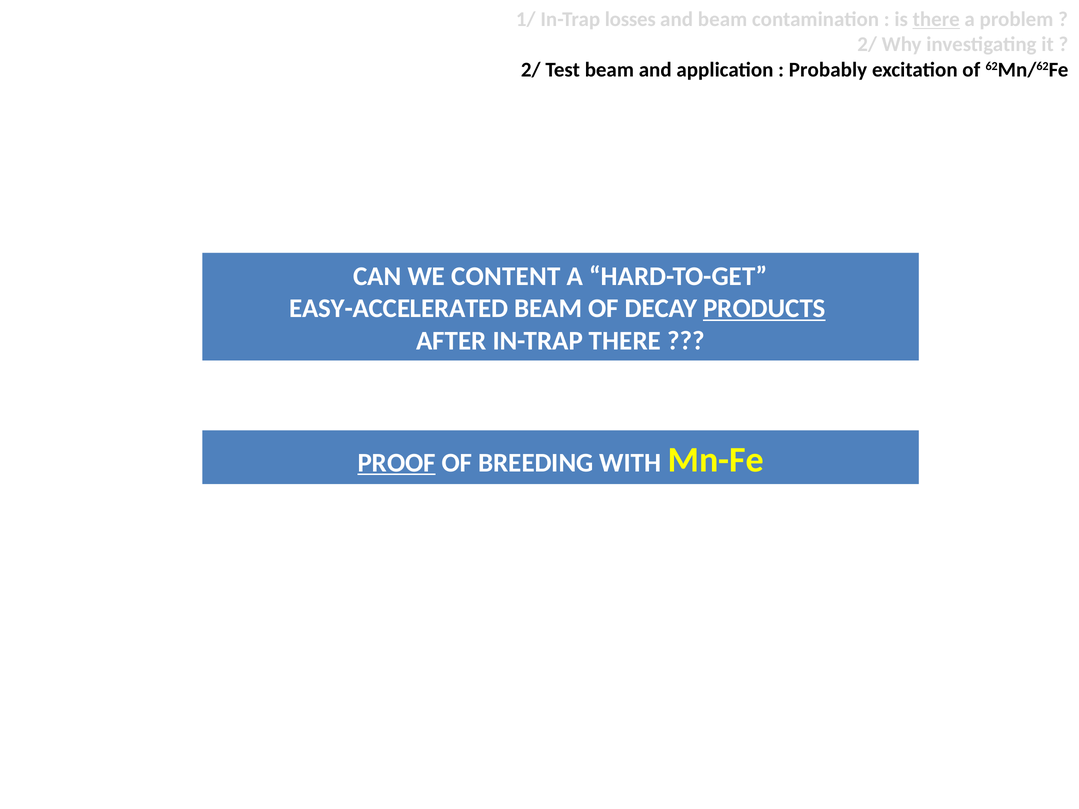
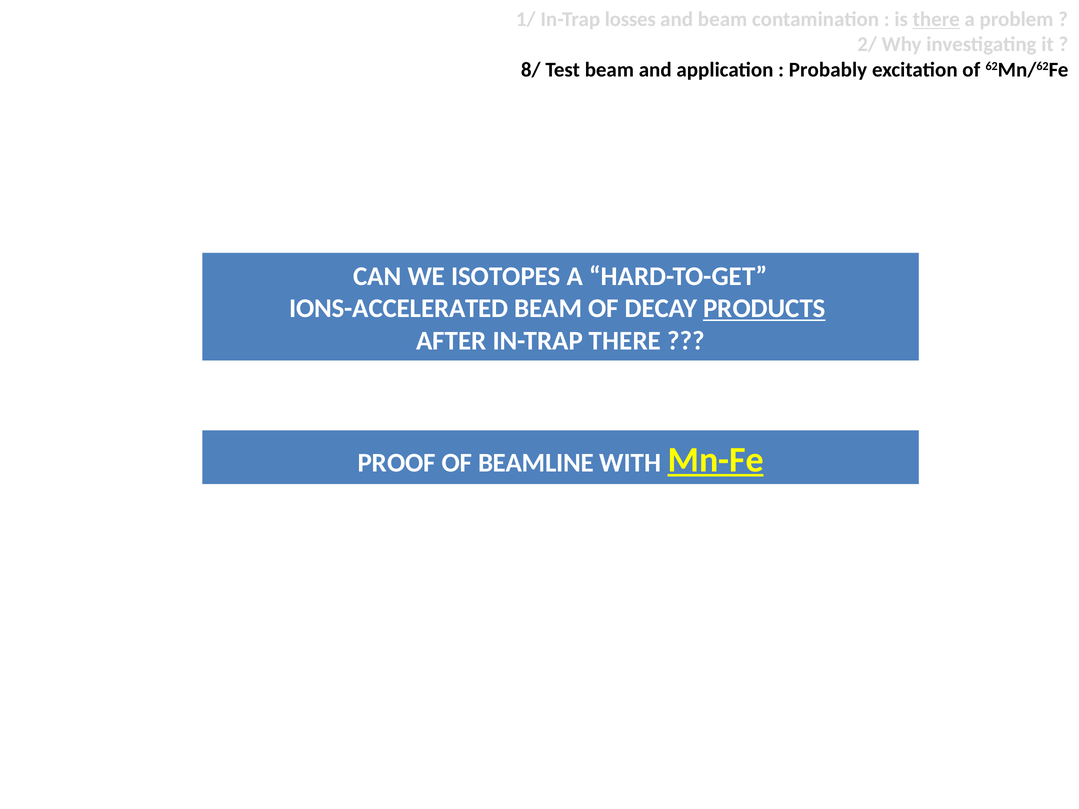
2/ at (531, 70): 2/ -> 8/
CONTENT: CONTENT -> ISOTOPES
EASY-ACCELERATED: EASY-ACCELERATED -> IONS-ACCELERATED
PROOF underline: present -> none
BREEDING: BREEDING -> BEAMLINE
Mn-Fe underline: none -> present
